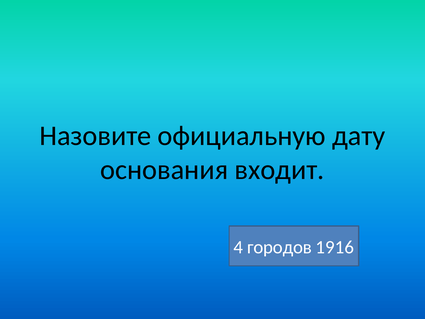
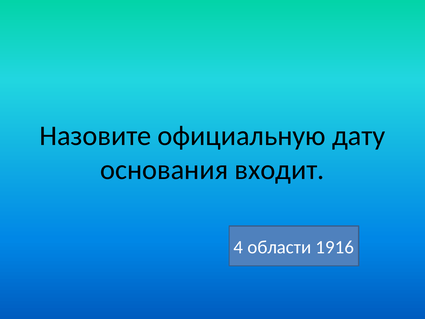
городов: городов -> области
